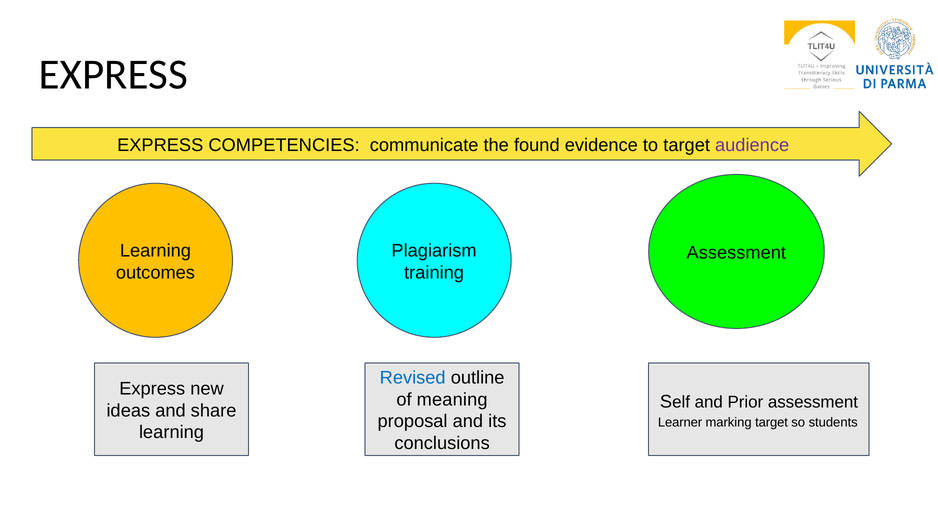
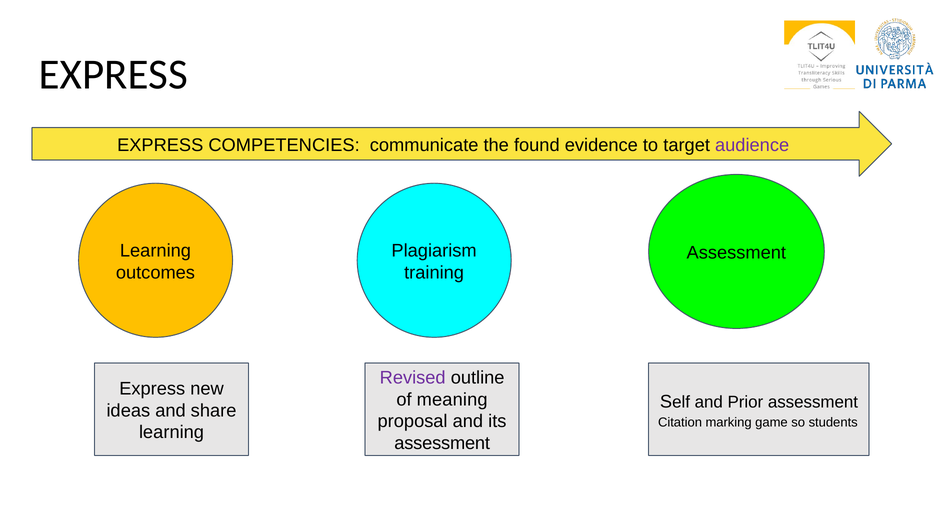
Revised colour: blue -> purple
Learner: Learner -> Citation
marking target: target -> game
conclusions at (442, 443): conclusions -> assessment
